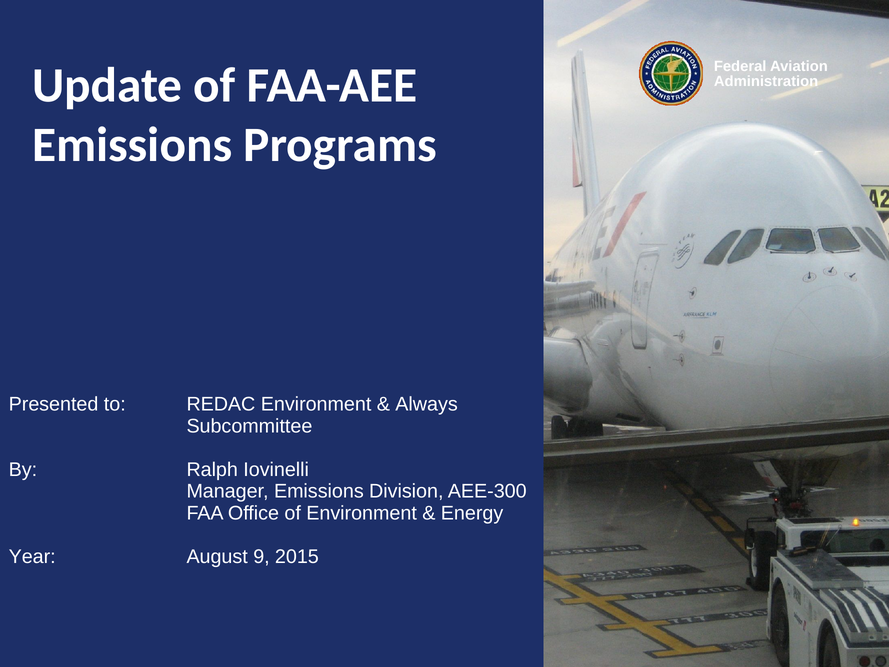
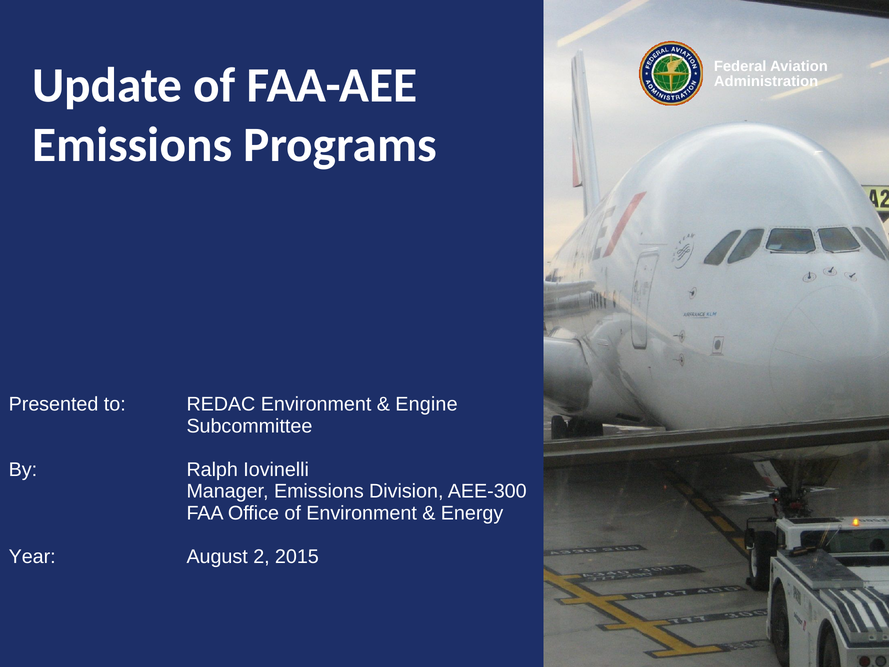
Always: Always -> Engine
9: 9 -> 2
